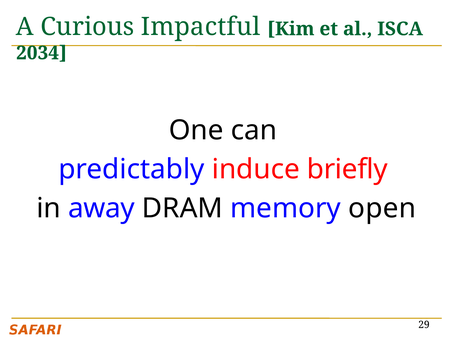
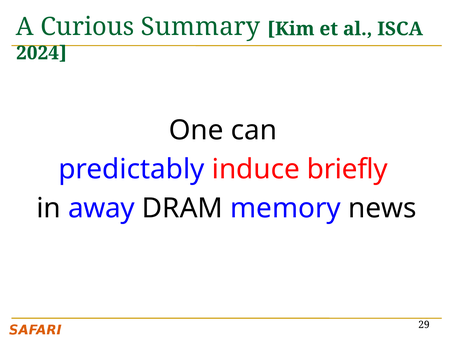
Impactful: Impactful -> Summary
2034: 2034 -> 2024
open: open -> news
